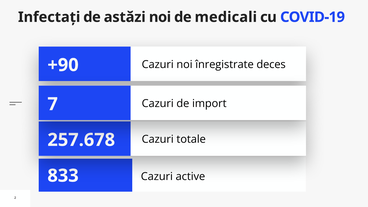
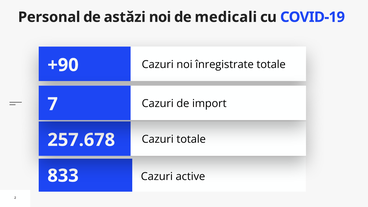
Infectați: Infectați -> Personal
înregistrate deces: deces -> totale
